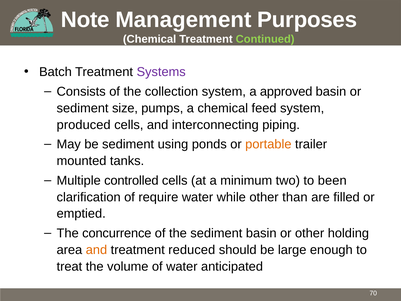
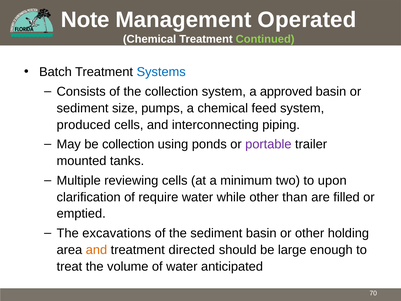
Purposes: Purposes -> Operated
Systems colour: purple -> blue
be sediment: sediment -> collection
portable colour: orange -> purple
controlled: controlled -> reviewing
been: been -> upon
concurrence: concurrence -> excavations
reduced: reduced -> directed
